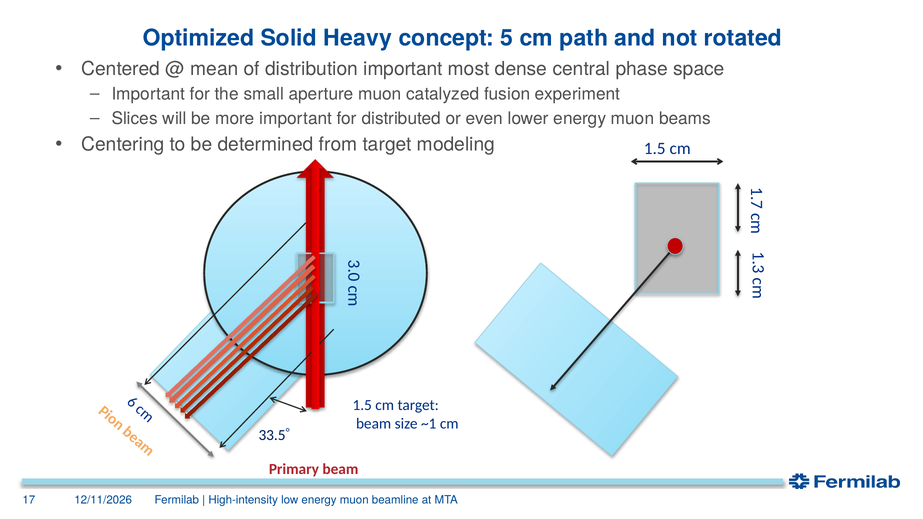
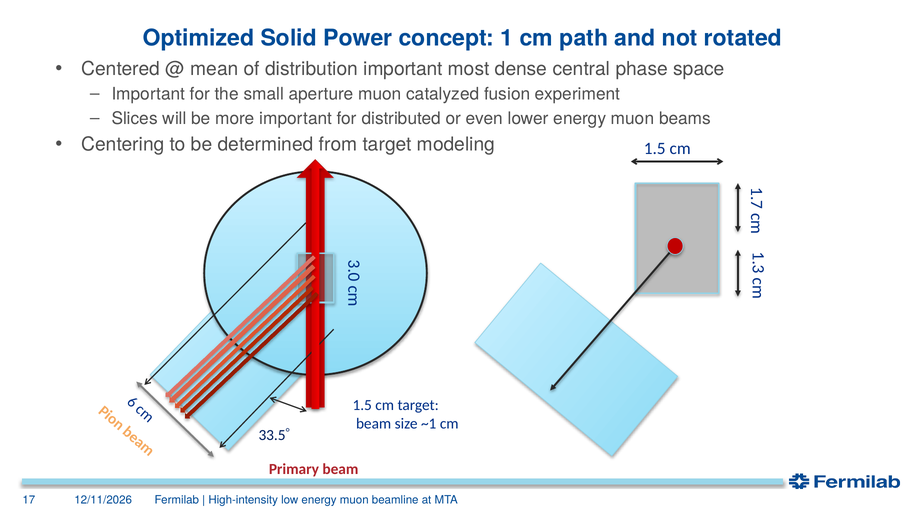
Heavy: Heavy -> Power
concept 5: 5 -> 1
